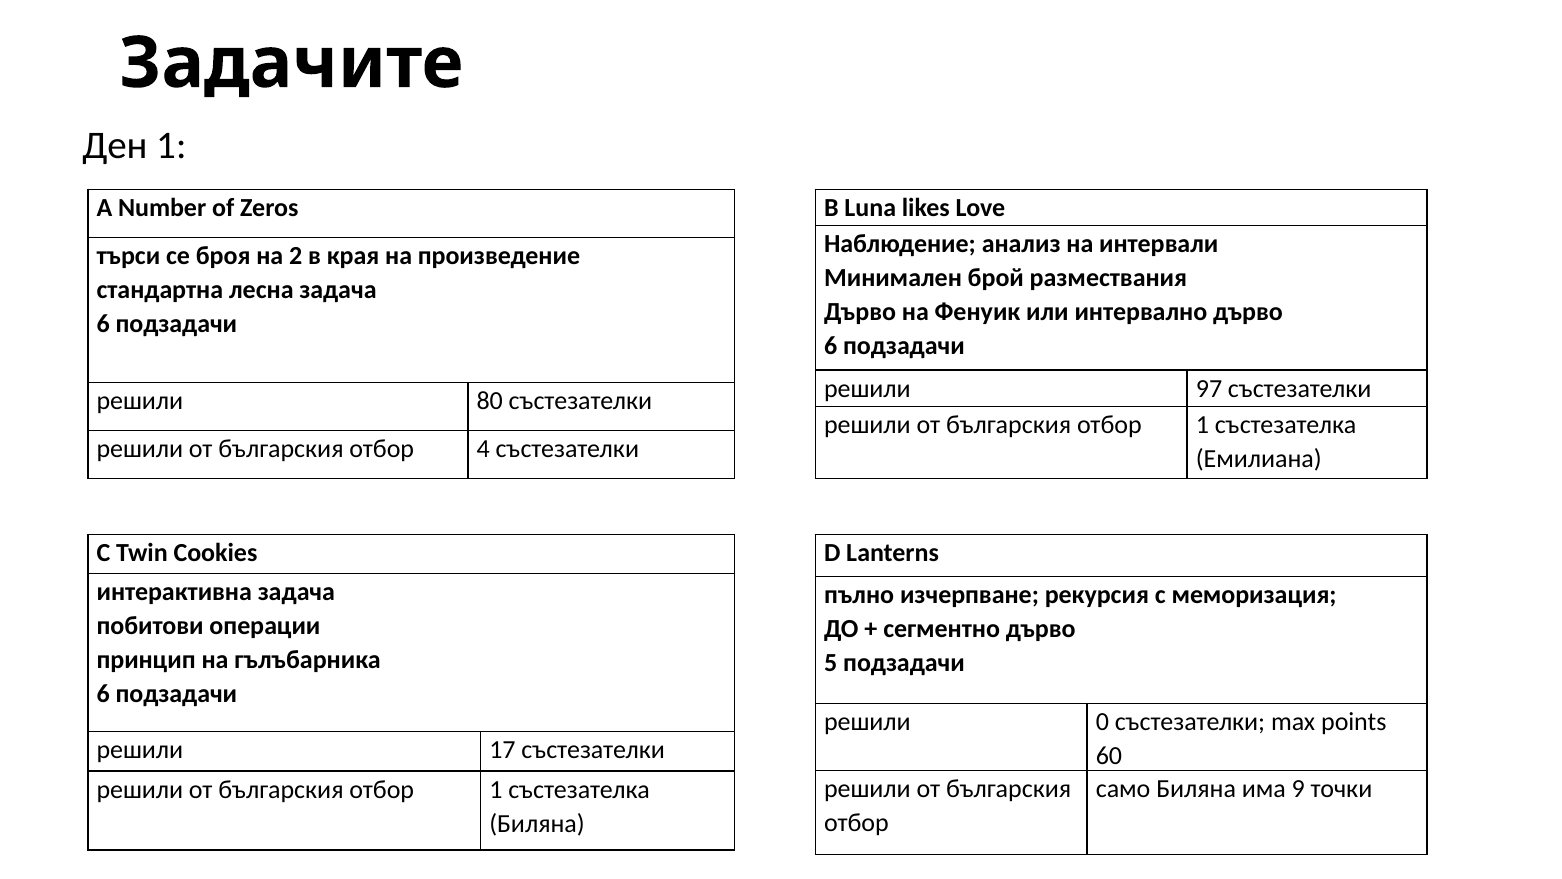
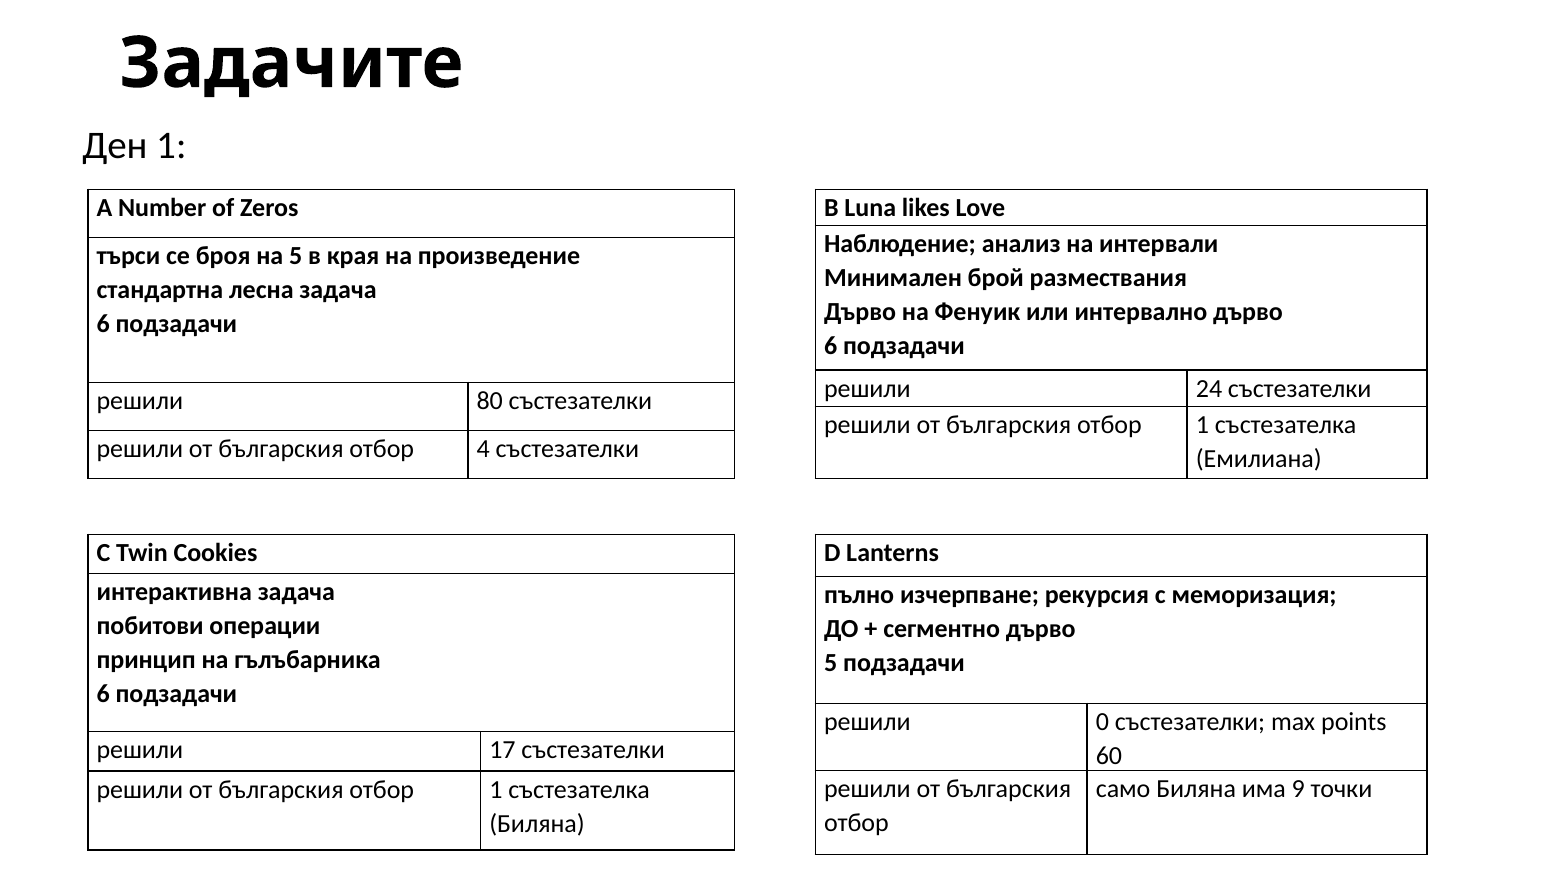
на 2: 2 -> 5
97: 97 -> 24
